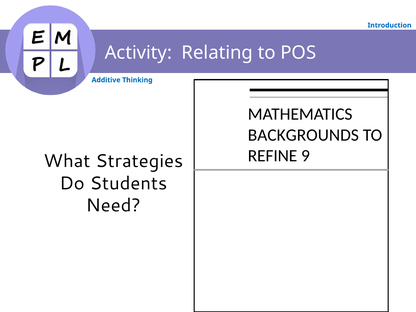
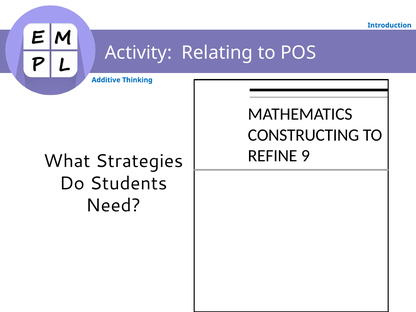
BACKGROUNDS: BACKGROUNDS -> CONSTRUCTING
